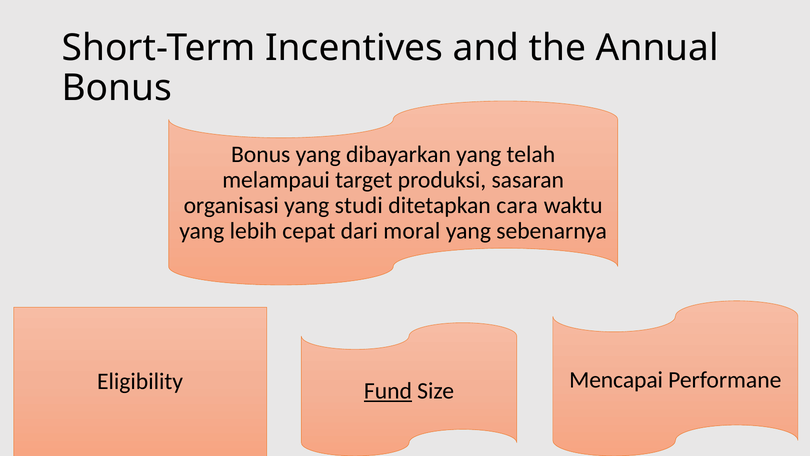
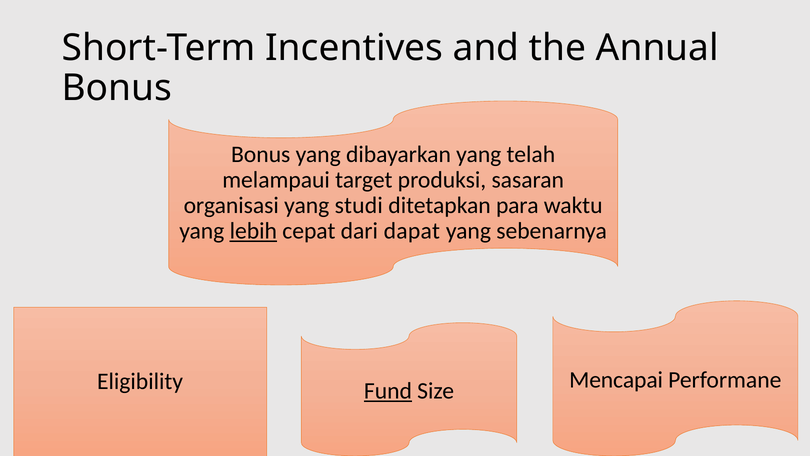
cara: cara -> para
lebih underline: none -> present
moral: moral -> dapat
